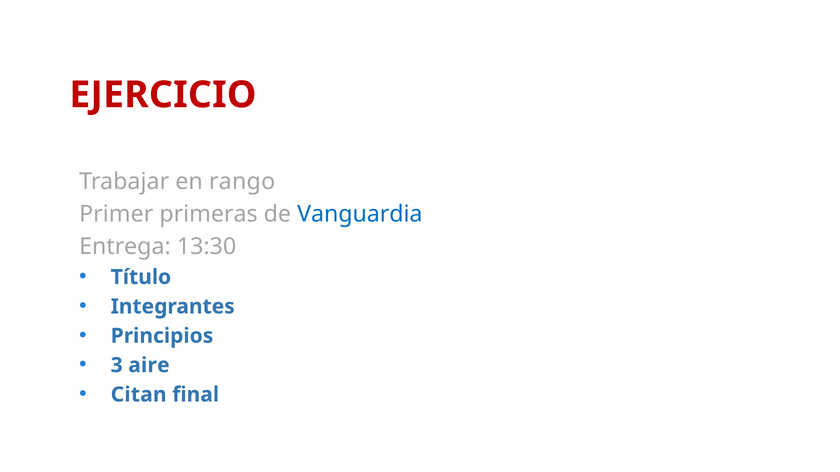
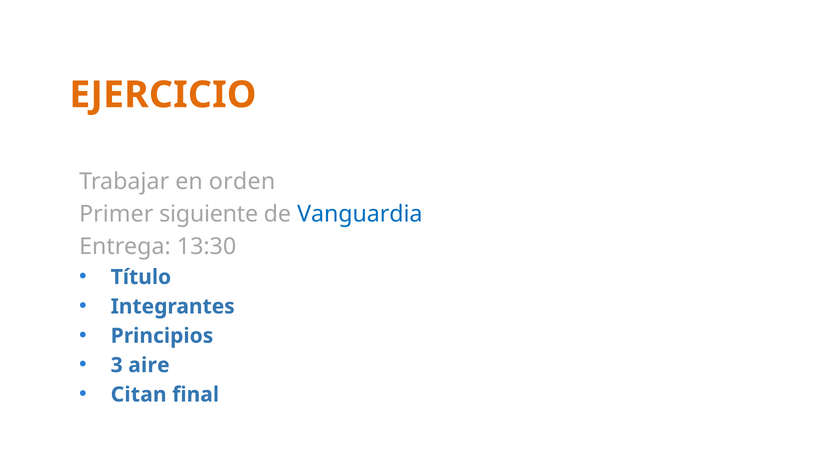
EJERCICIO colour: red -> orange
rango: rango -> orden
primeras: primeras -> siguiente
